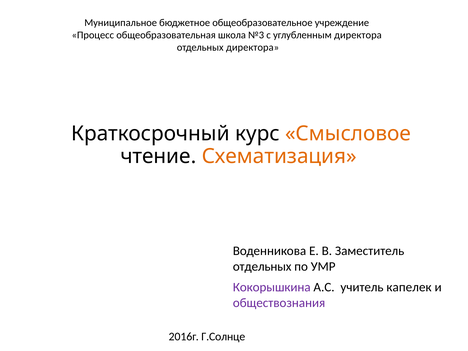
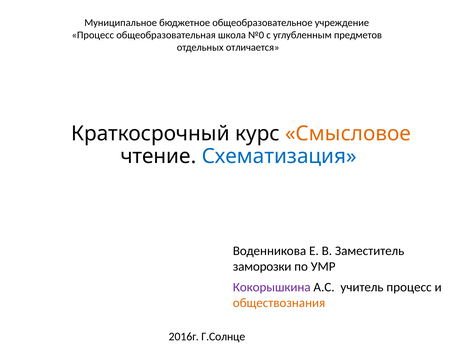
№3: №3 -> №0
углубленным директора: директора -> предметов
отдельных директора: директора -> отличается
Схематизация colour: orange -> blue
отдельных at (262, 267): отдельных -> заморозки
учитель капелек: капелек -> процесс
обществознания colour: purple -> orange
